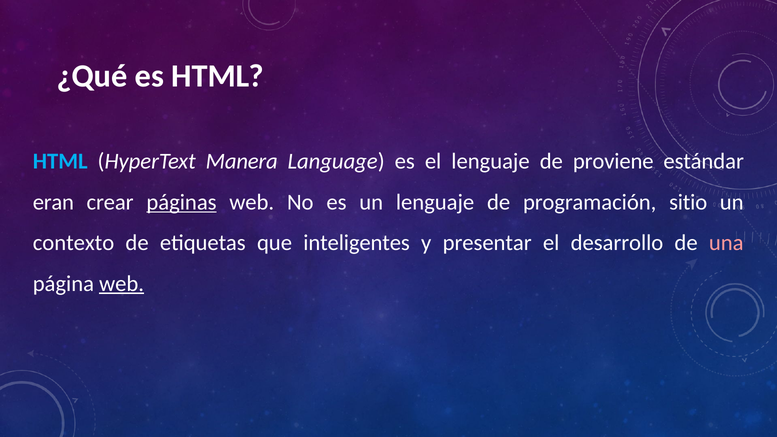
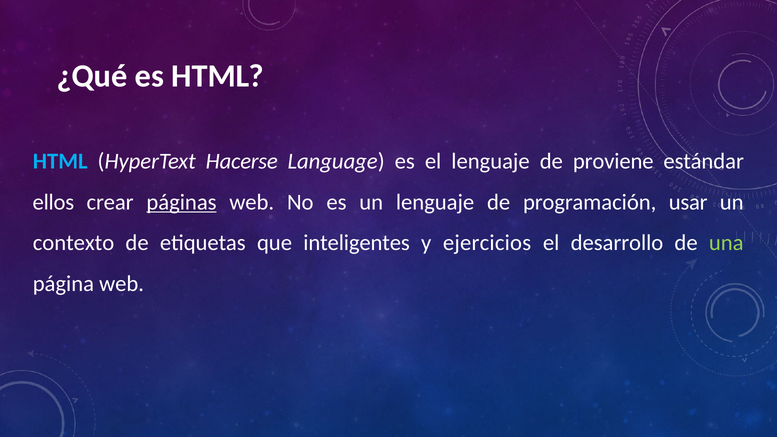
Manera: Manera -> Hacerse
eran: eran -> ellos
sitio: sitio -> usar
presentar: presentar -> ejercicios
una colour: pink -> light green
web at (122, 284) underline: present -> none
